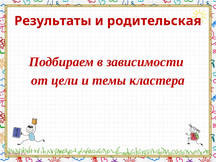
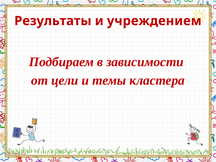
родительская: родительская -> учреждением
